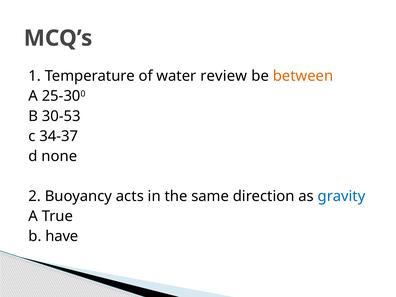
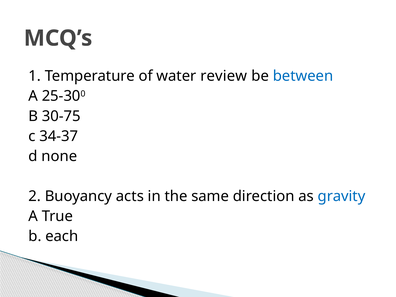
between colour: orange -> blue
30-53: 30-53 -> 30-75
have: have -> each
